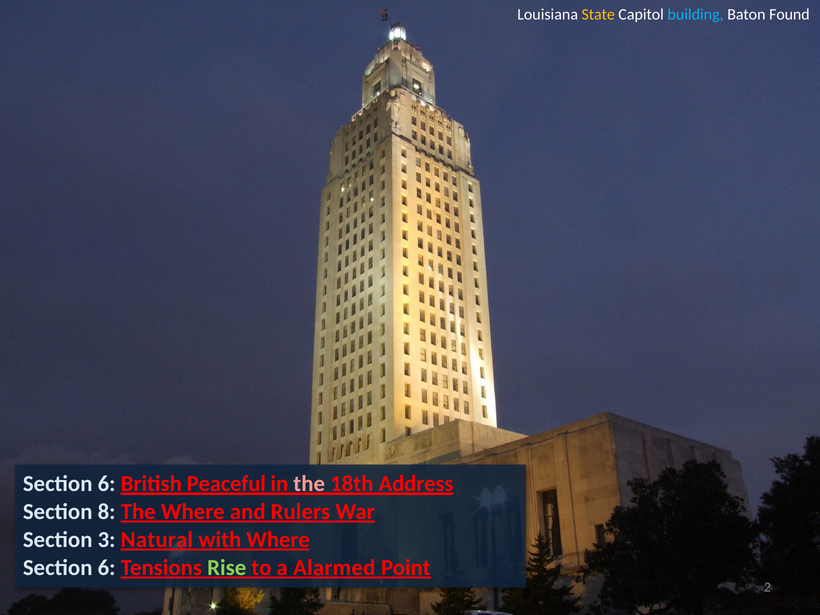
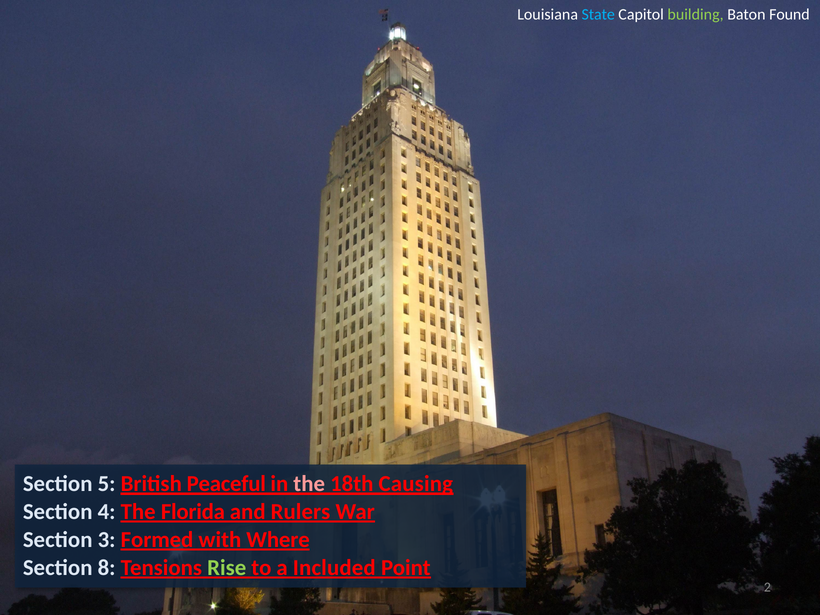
State colour: yellow -> light blue
building colour: light blue -> light green
6 at (107, 484): 6 -> 5
Address: Address -> Causing
8: 8 -> 4
The Where: Where -> Florida
Natural: Natural -> Formed
6 at (107, 568): 6 -> 8
Alarmed: Alarmed -> Included
